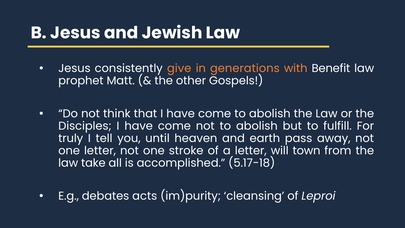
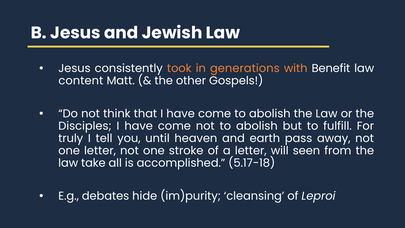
give: give -> took
prophet: prophet -> content
town: town -> seen
acts: acts -> hide
